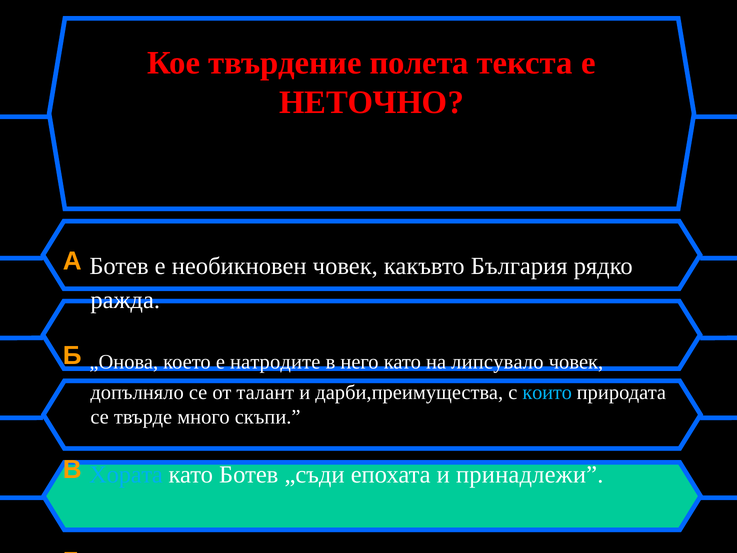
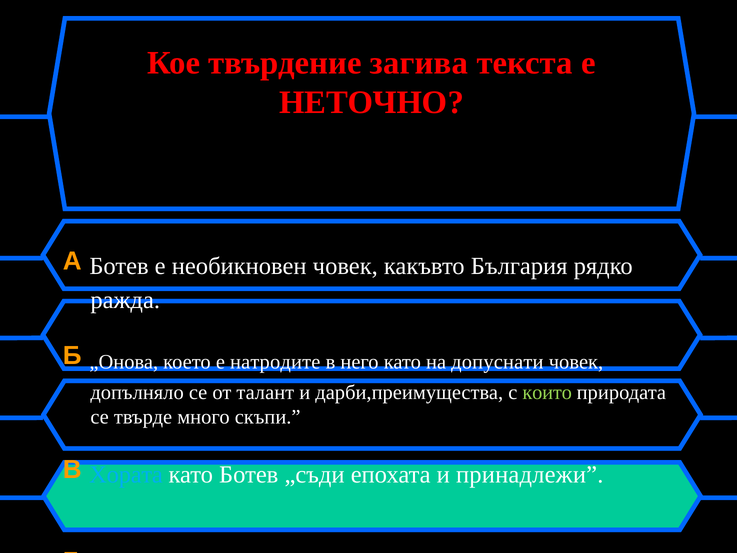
полета: полета -> загива
липсувало: липсувало -> допуснати
които colour: light blue -> light green
